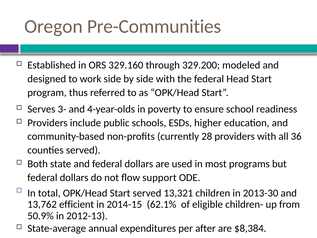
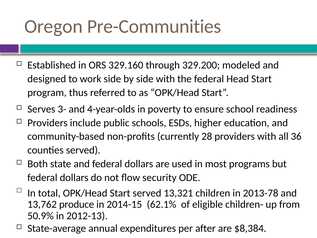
support: support -> security
2013-30: 2013-30 -> 2013-78
efficient: efficient -> produce
